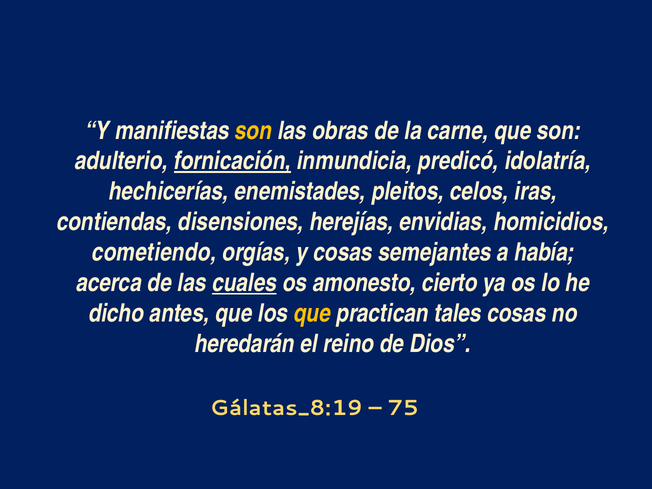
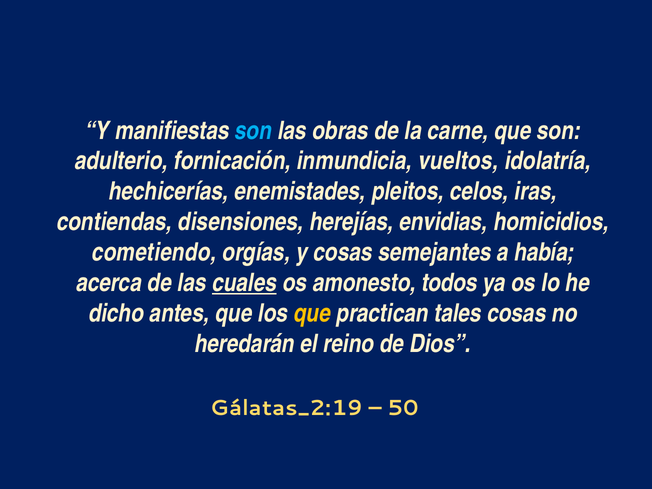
son at (253, 131) colour: yellow -> light blue
fornicación underline: present -> none
predicó: predicó -> vueltos
cierto: cierto -> todos
Gálatas_8:19: Gálatas_8:19 -> Gálatas_2:19
75: 75 -> 50
